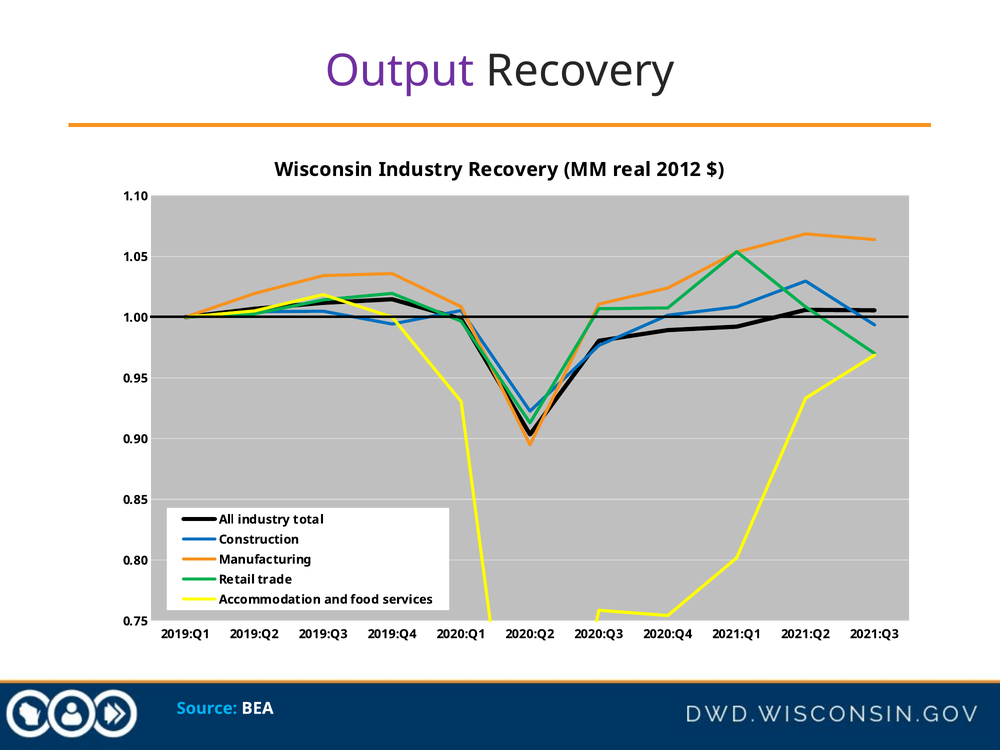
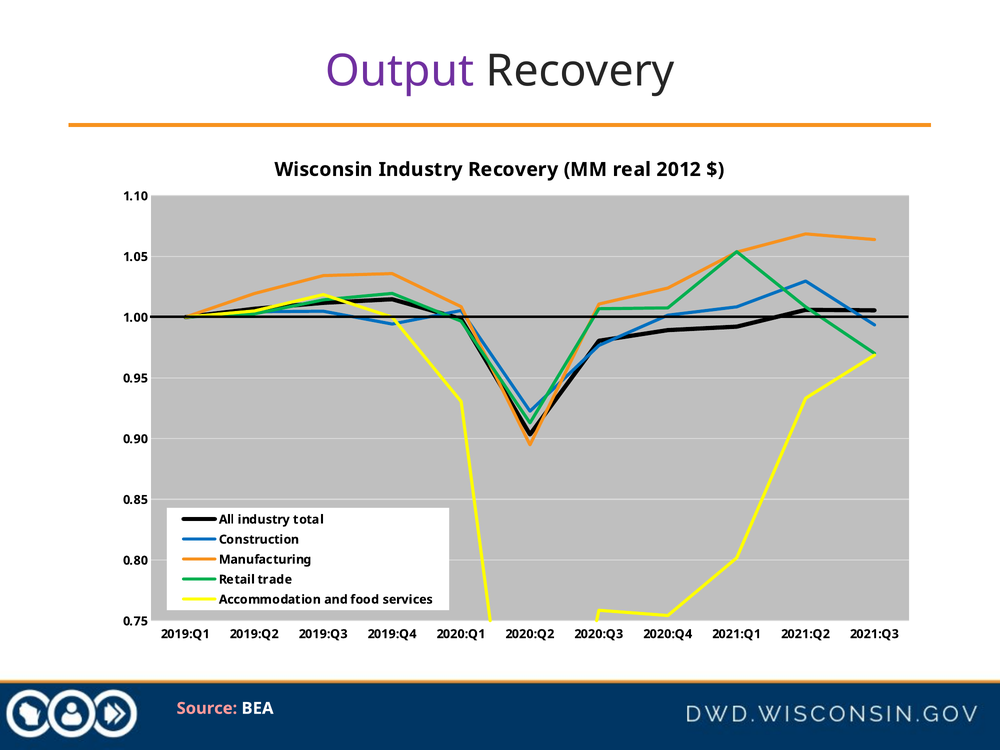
Source colour: light blue -> pink
